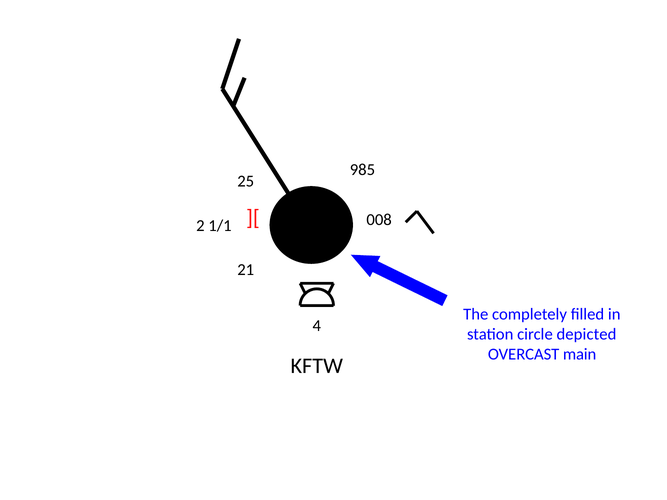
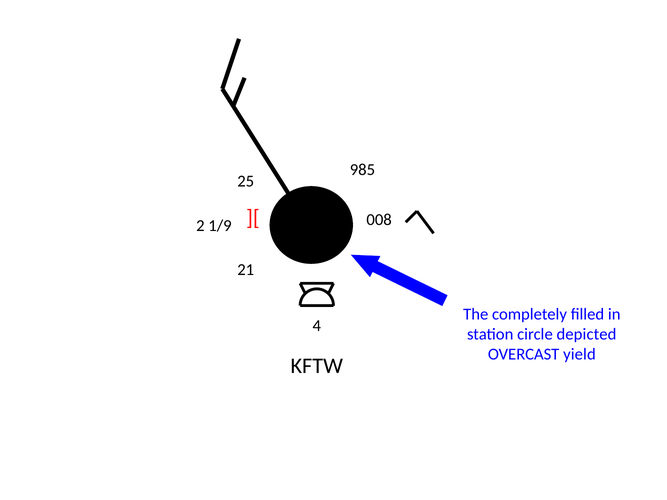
1/1: 1/1 -> 1/9
main: main -> yield
